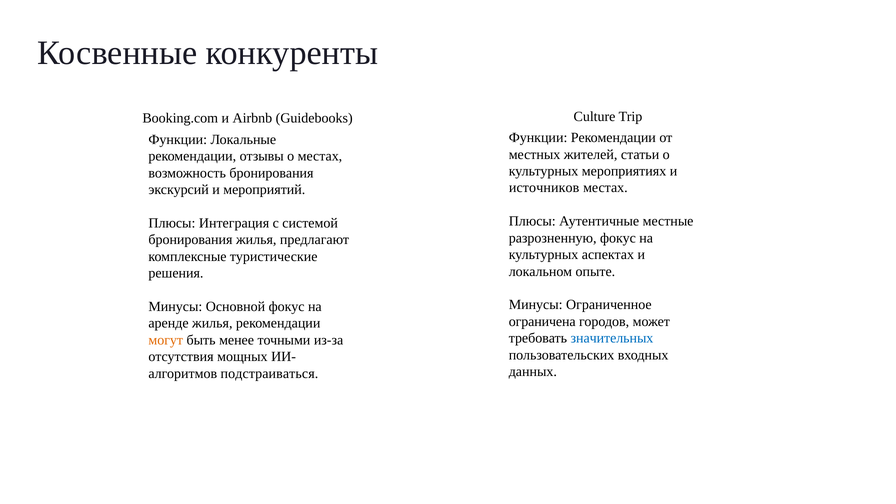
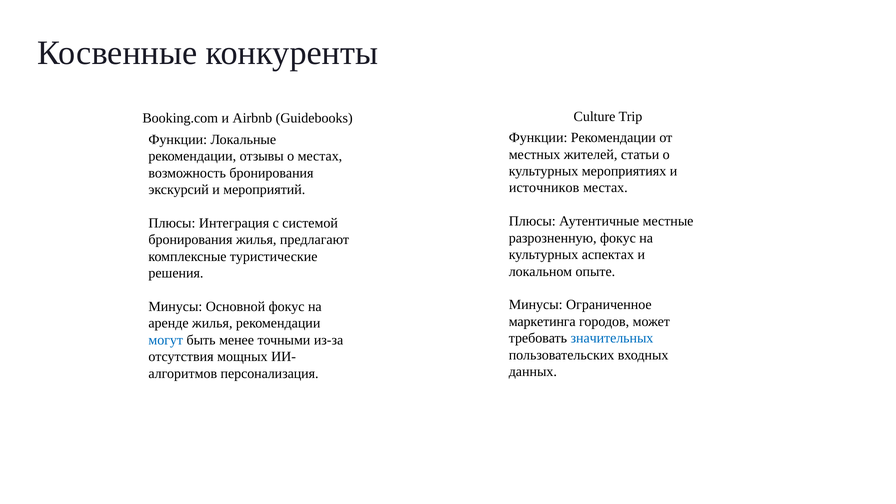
ограничена: ограничена -> маркетинга
могут colour: orange -> blue
подстраиваться: подстраиваться -> персонализация
